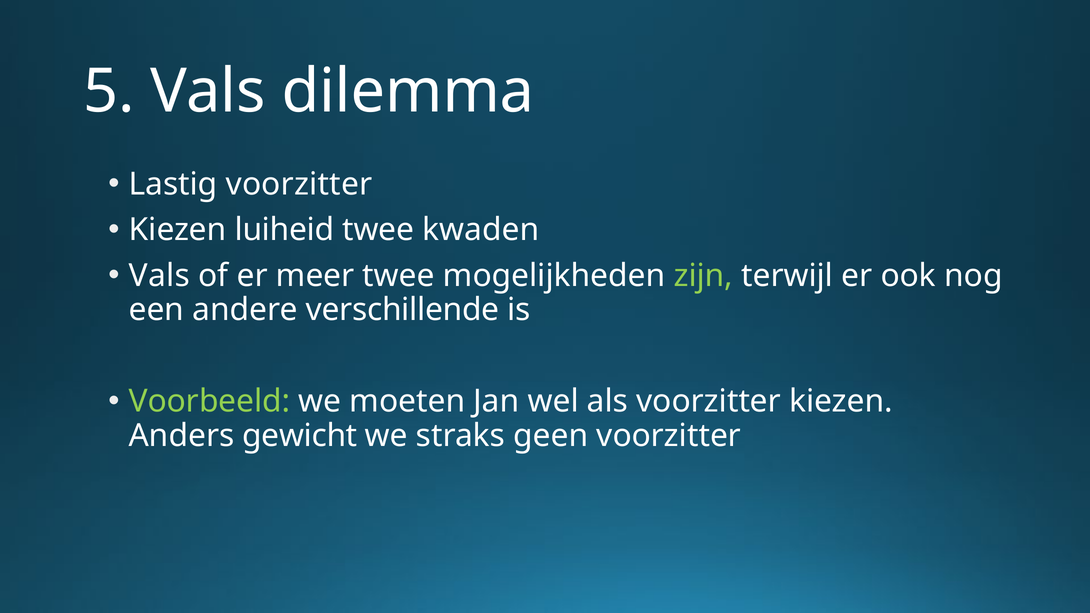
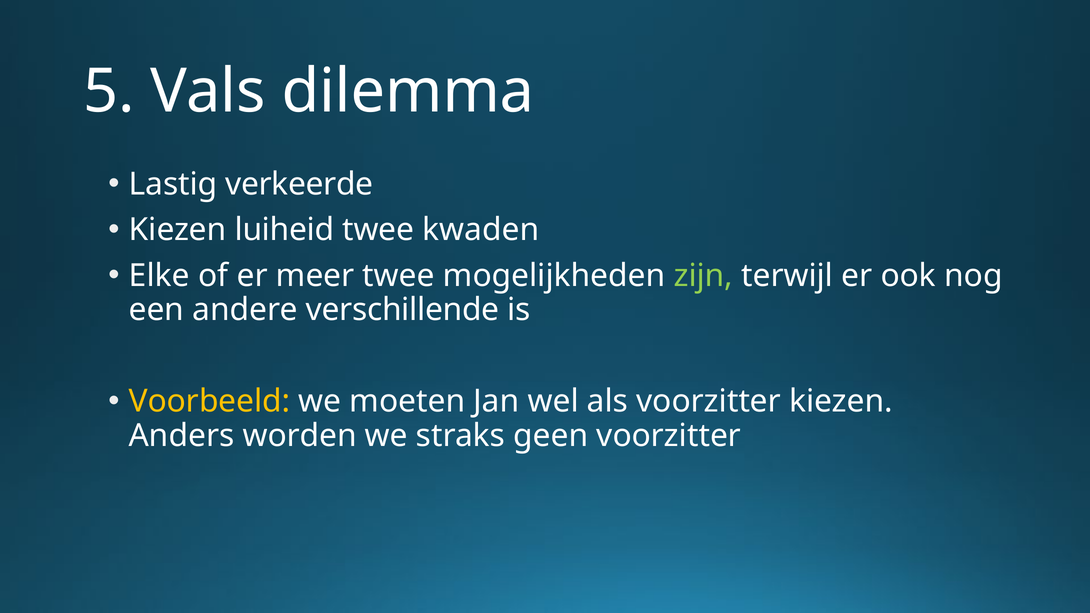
Lastig voorzitter: voorzitter -> verkeerde
Vals at (159, 276): Vals -> Elke
Voorbeeld colour: light green -> yellow
gewicht: gewicht -> worden
